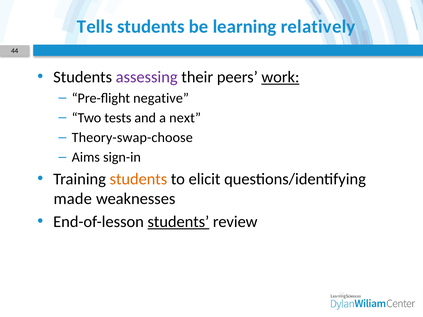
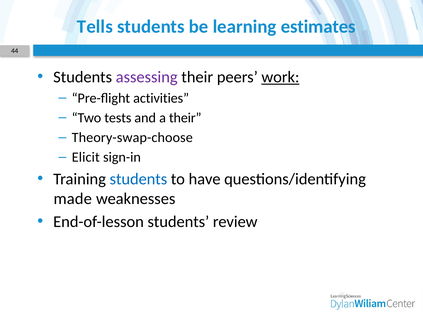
relatively: relatively -> estimates
negative: negative -> activities
a next: next -> their
Aims: Aims -> Elicit
students at (138, 179) colour: orange -> blue
elicit: elicit -> have
students at (178, 222) underline: present -> none
